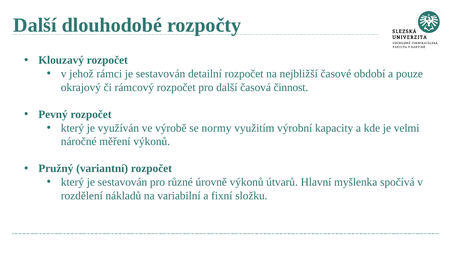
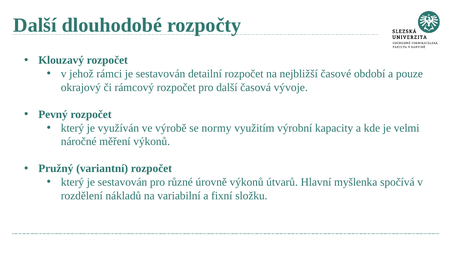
činnost: činnost -> vývoje
